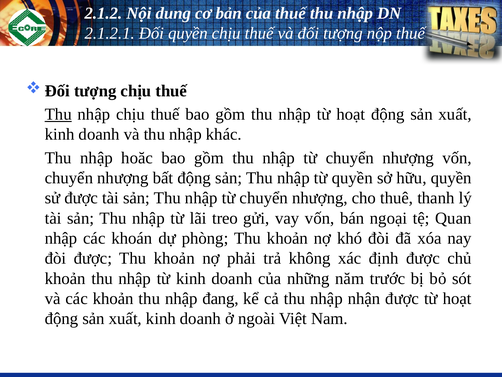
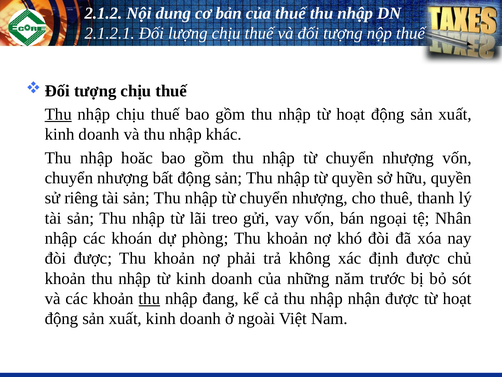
Đối quyền: quyền -> lượng
sử được: được -> riêng
Quan: Quan -> Nhân
thu at (149, 298) underline: none -> present
